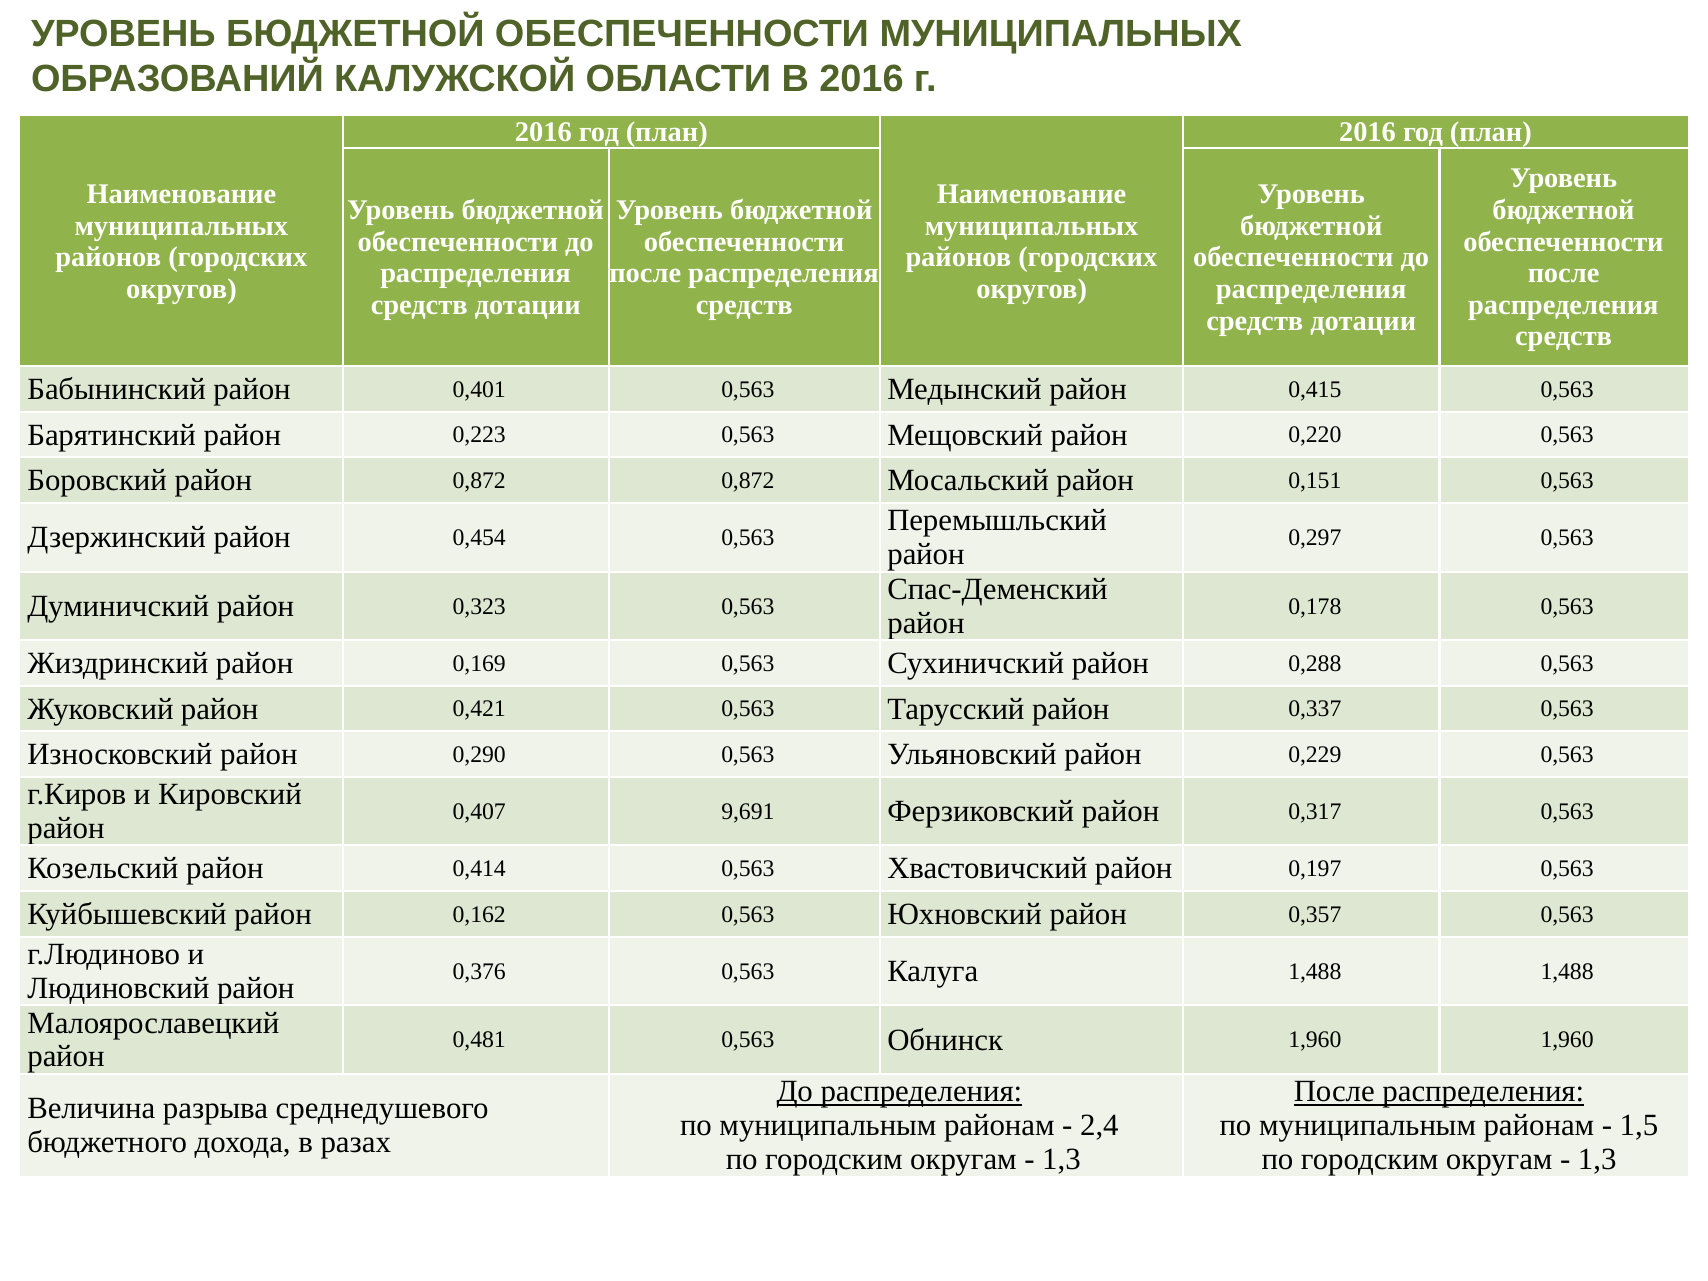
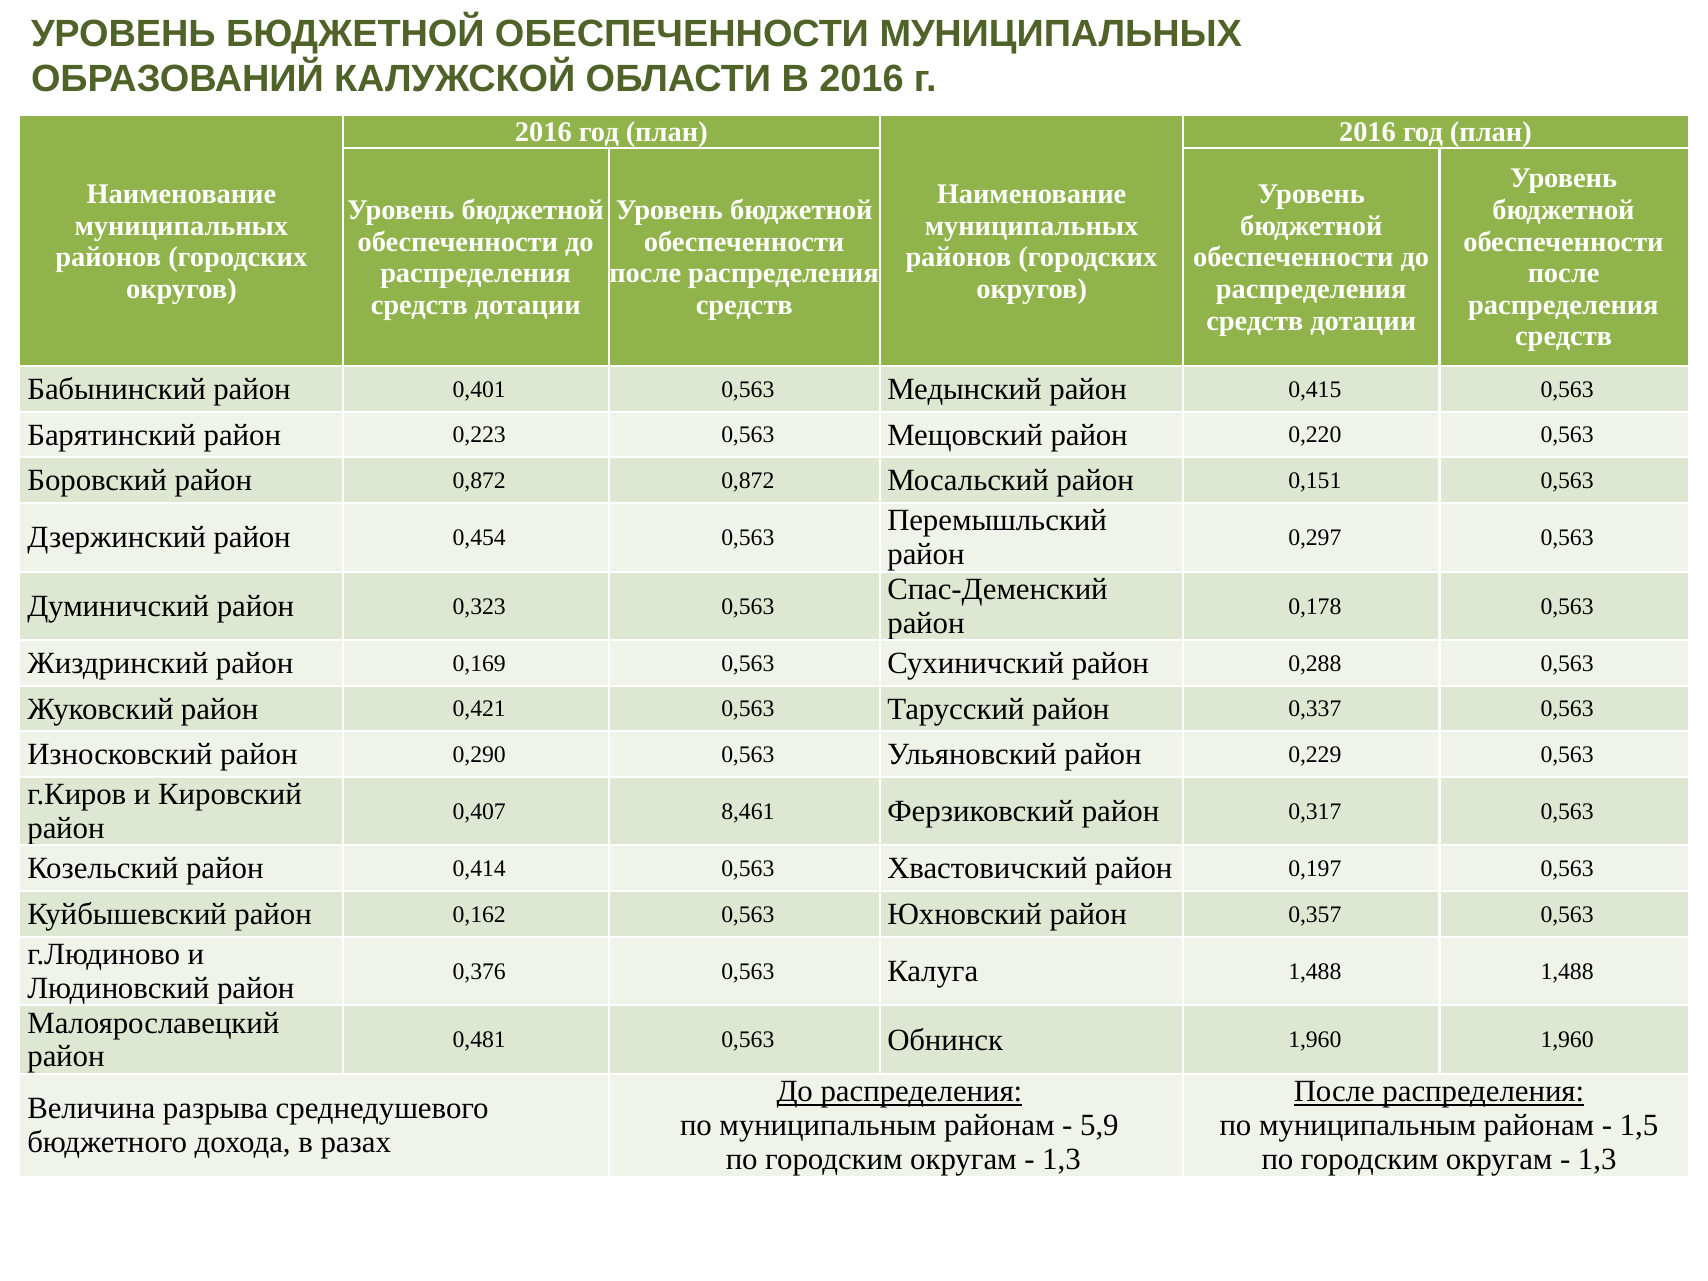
9,691: 9,691 -> 8,461
2,4: 2,4 -> 5,9
